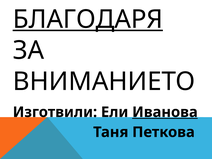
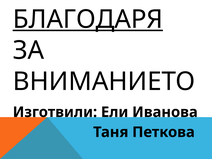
Иванова underline: present -> none
